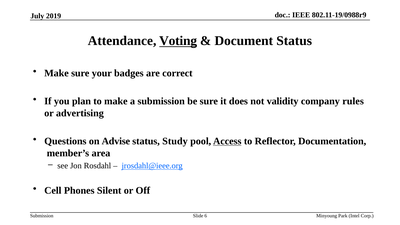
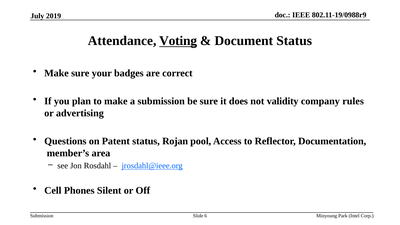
Advise: Advise -> Patent
Study: Study -> Rojan
Access underline: present -> none
